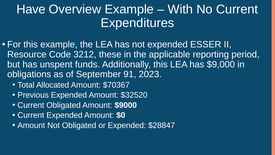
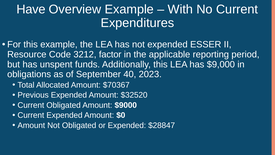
these: these -> factor
91: 91 -> 40
